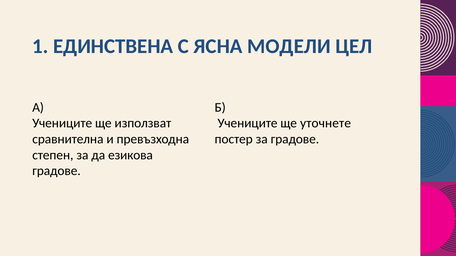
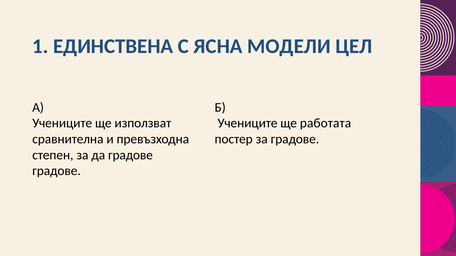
уточнете: уточнете -> работата
да езикова: езикова -> градове
